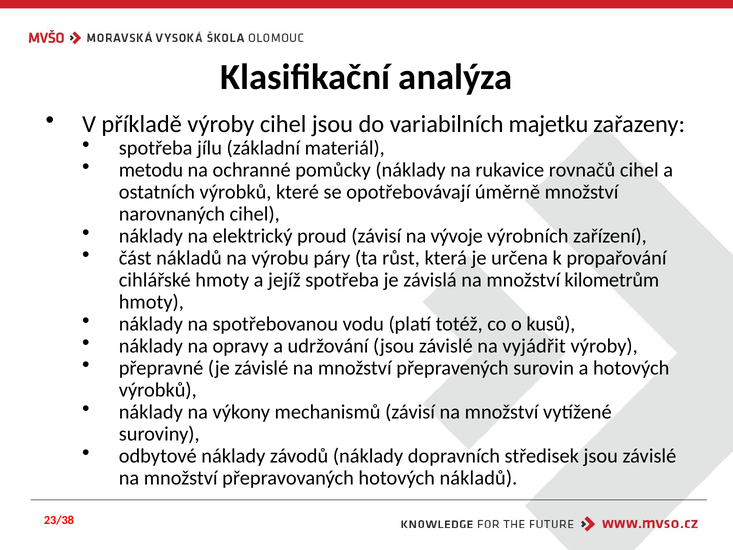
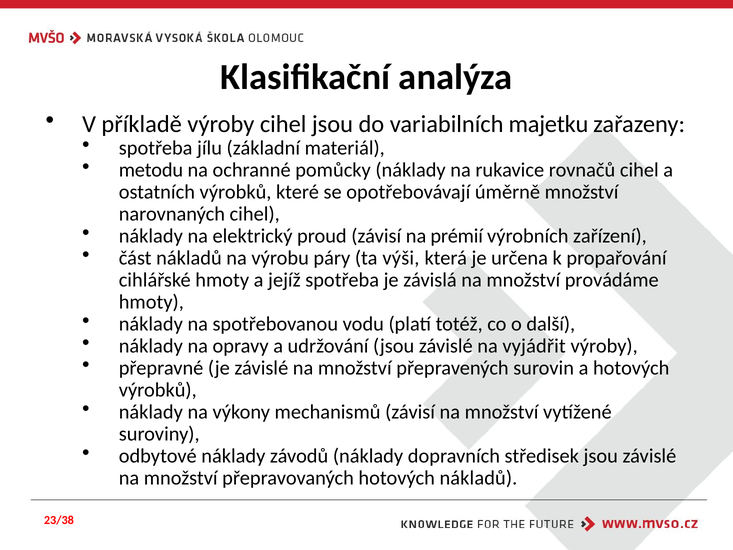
vývoje: vývoje -> prémií
růst: růst -> výši
kilometrům: kilometrům -> provádáme
kusů: kusů -> další
